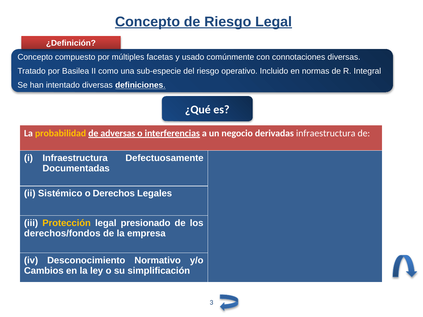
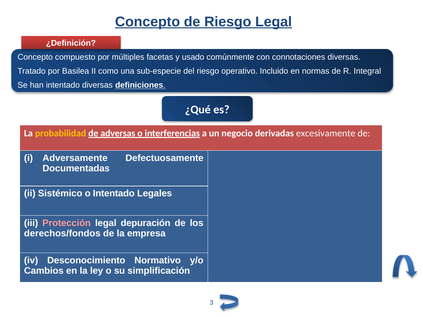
infraestructura at (326, 133): infraestructura -> excesivamente
Infraestructura at (75, 158): Infraestructura -> Adversamente
o Derechos: Derechos -> Intentado
Protección colour: yellow -> pink
presionado: presionado -> depuración
